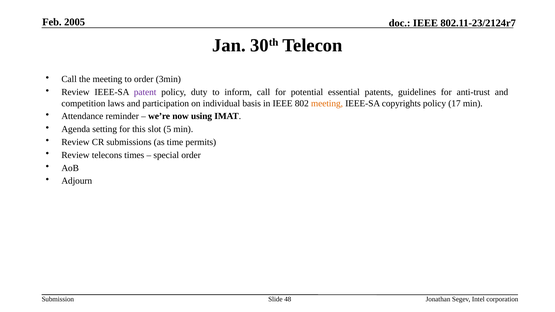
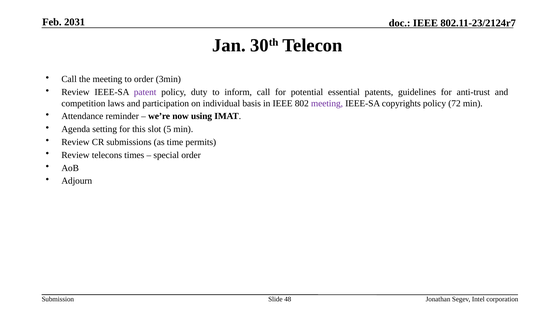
2005: 2005 -> 2031
meeting at (327, 103) colour: orange -> purple
17: 17 -> 72
